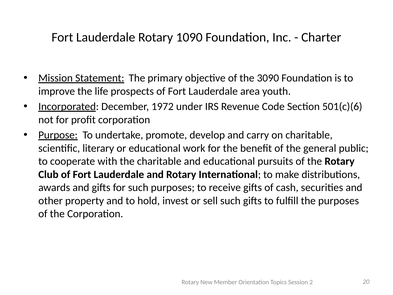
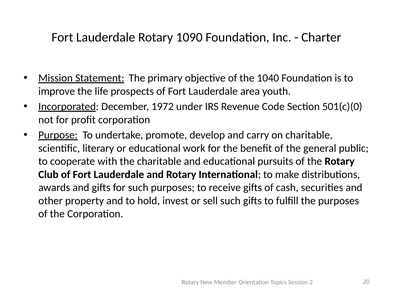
3090: 3090 -> 1040
501(c)(6: 501(c)(6 -> 501(c)(0
